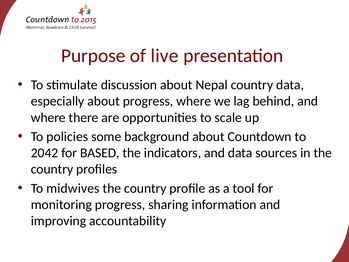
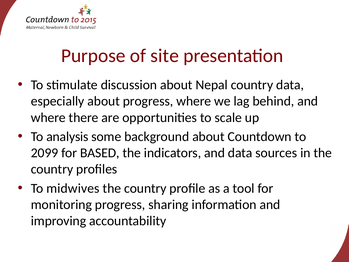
live: live -> site
policies: policies -> analysis
2042: 2042 -> 2099
